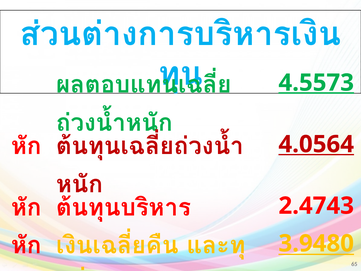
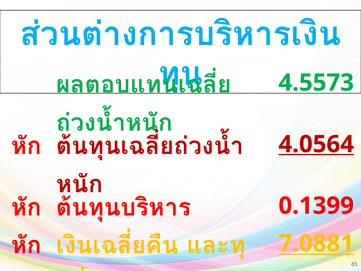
4.5573 underline: present -> none
2.4743: 2.4743 -> 0.1399
3.9480: 3.9480 -> 7.0881
